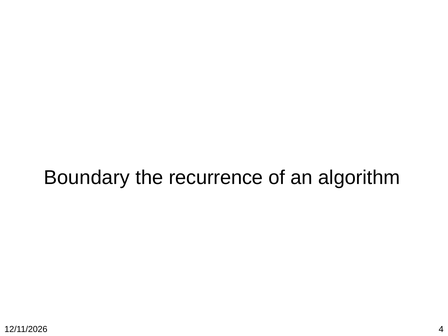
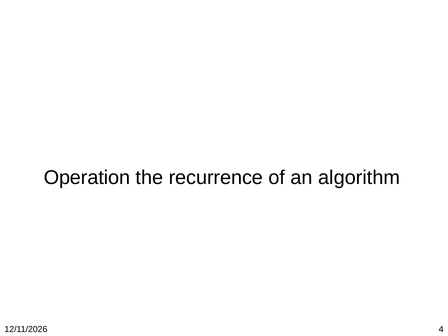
Boundary: Boundary -> Operation
